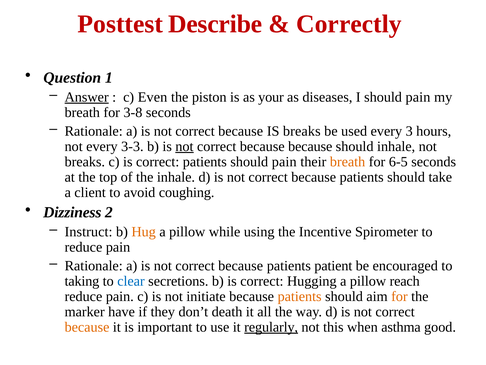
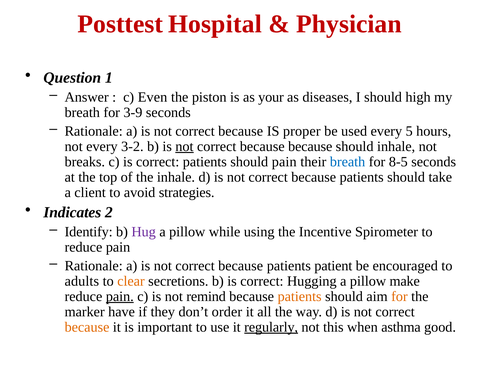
Describe: Describe -> Hospital
Correctly: Correctly -> Physician
Answer underline: present -> none
I should pain: pain -> high
3-8: 3-8 -> 3-9
IS breaks: breaks -> proper
3: 3 -> 5
3-3: 3-3 -> 3-2
breath at (348, 162) colour: orange -> blue
6-5: 6-5 -> 8-5
coughing: coughing -> strategies
Dizziness: Dizziness -> Indicates
Instruct: Instruct -> Identify
Hug colour: orange -> purple
taking: taking -> adults
clear colour: blue -> orange
reach: reach -> make
pain at (120, 296) underline: none -> present
initiate: initiate -> remind
death: death -> order
